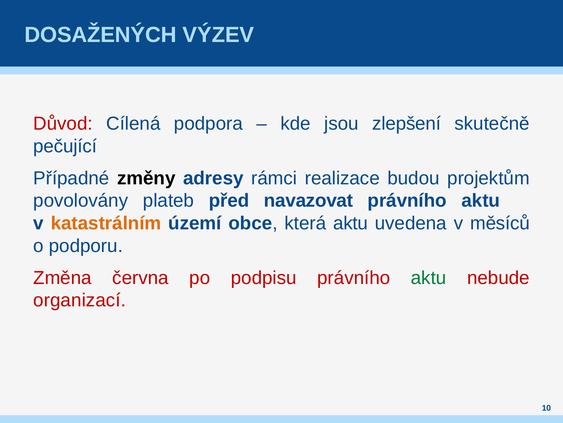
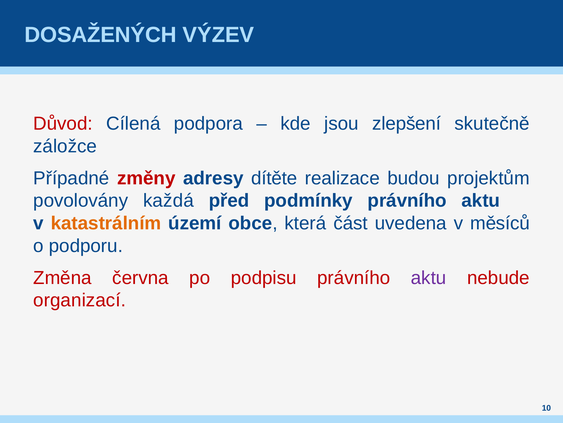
pečující: pečující -> záložce
změny colour: black -> red
rámci: rámci -> dítěte
plateb: plateb -> každá
navazovat: navazovat -> podmínky
která aktu: aktu -> část
aktu at (429, 277) colour: green -> purple
